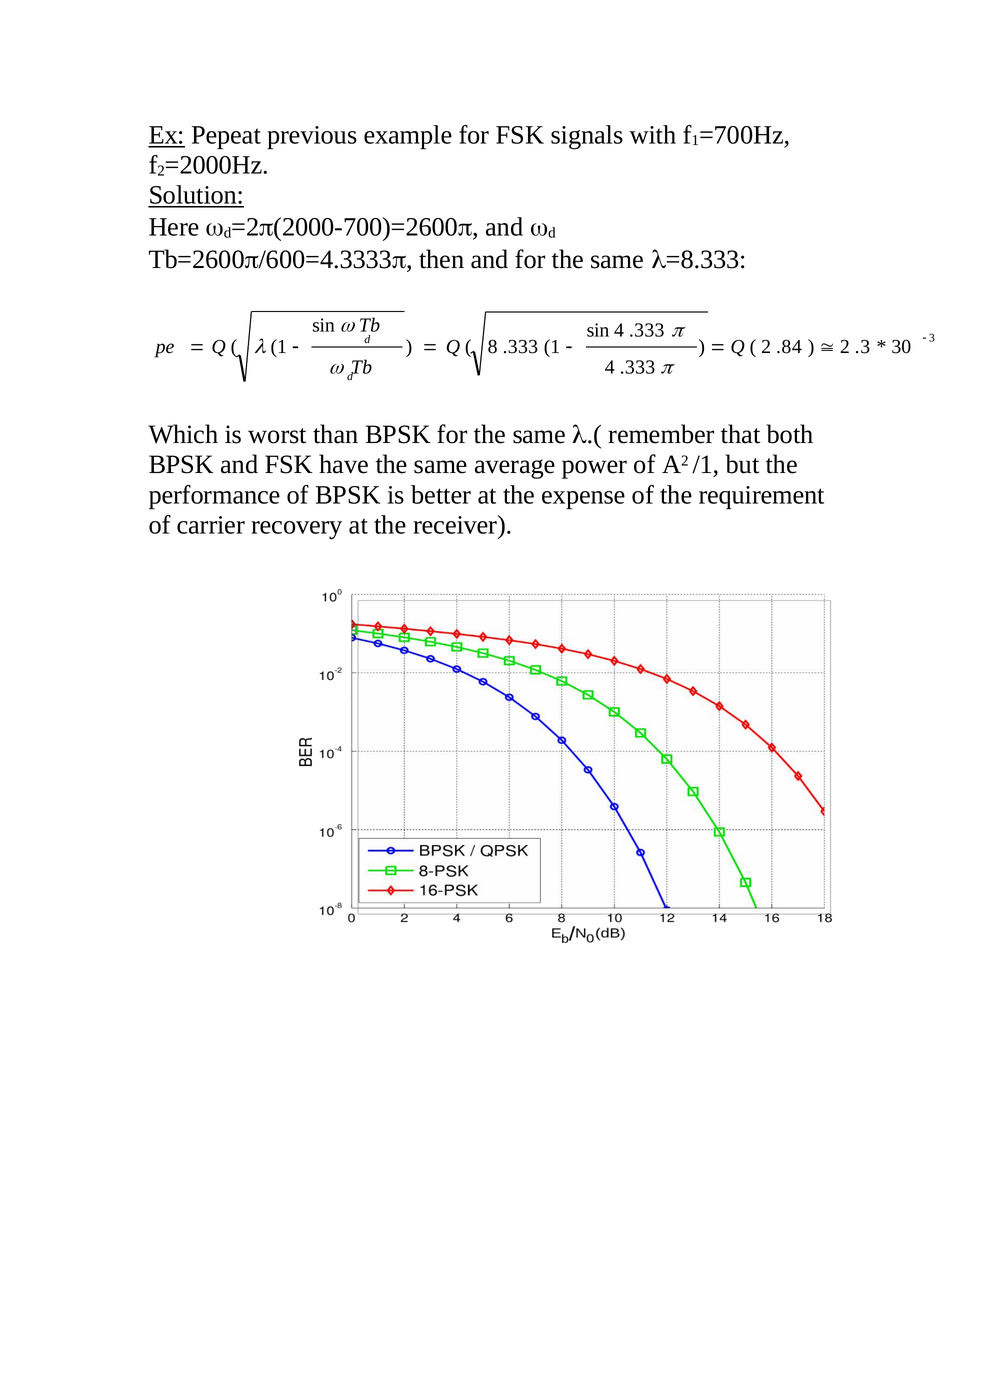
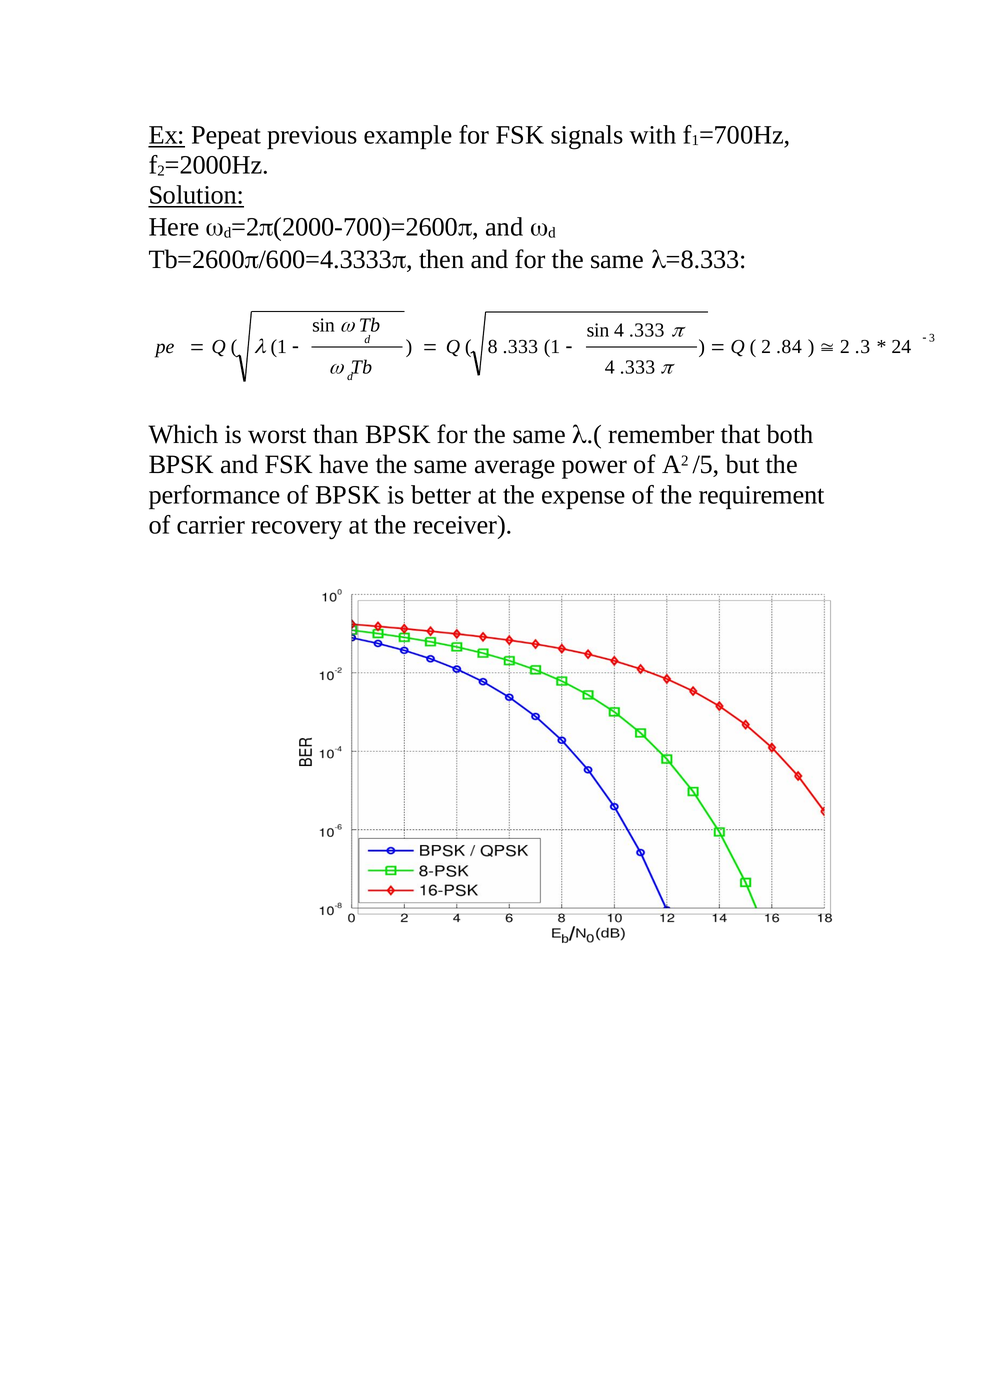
30: 30 -> 24
/1: /1 -> /5
